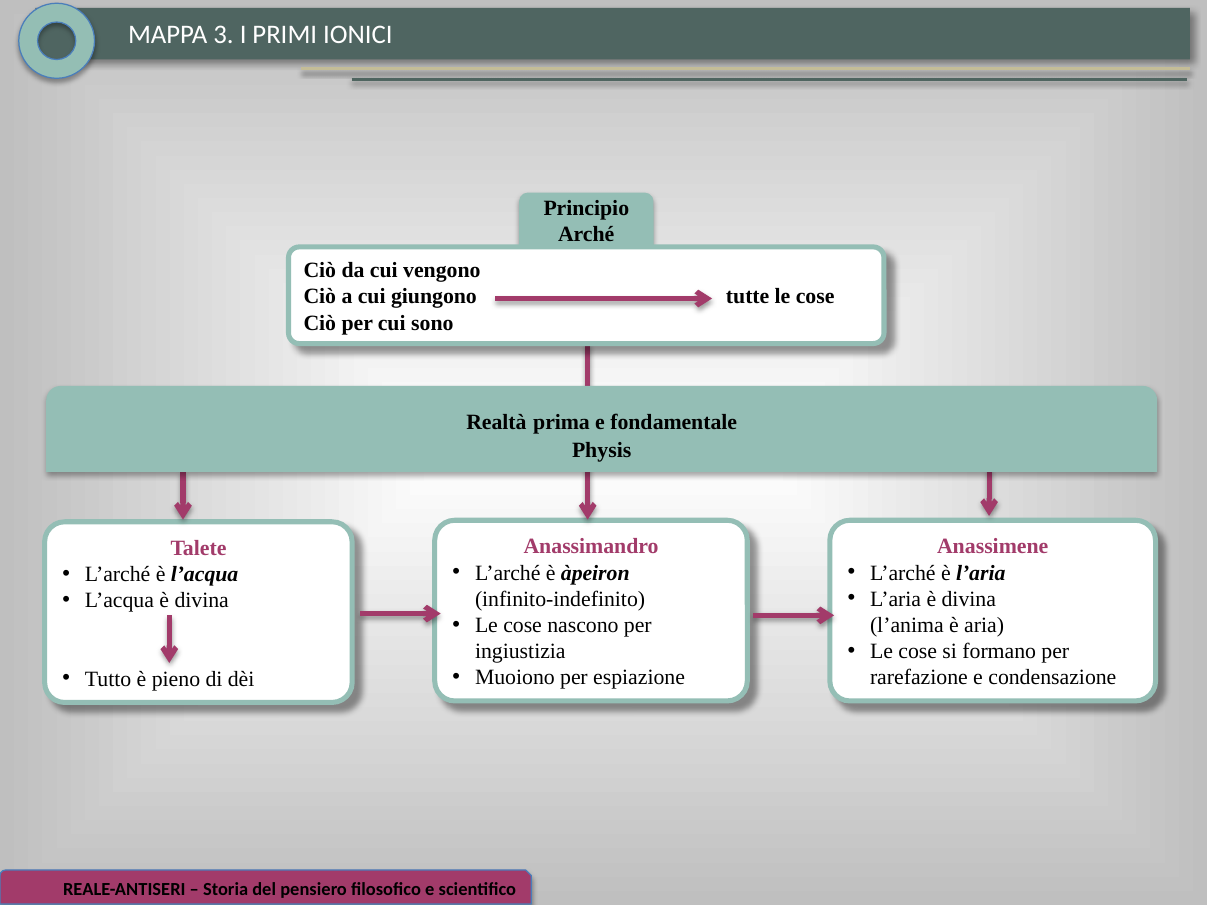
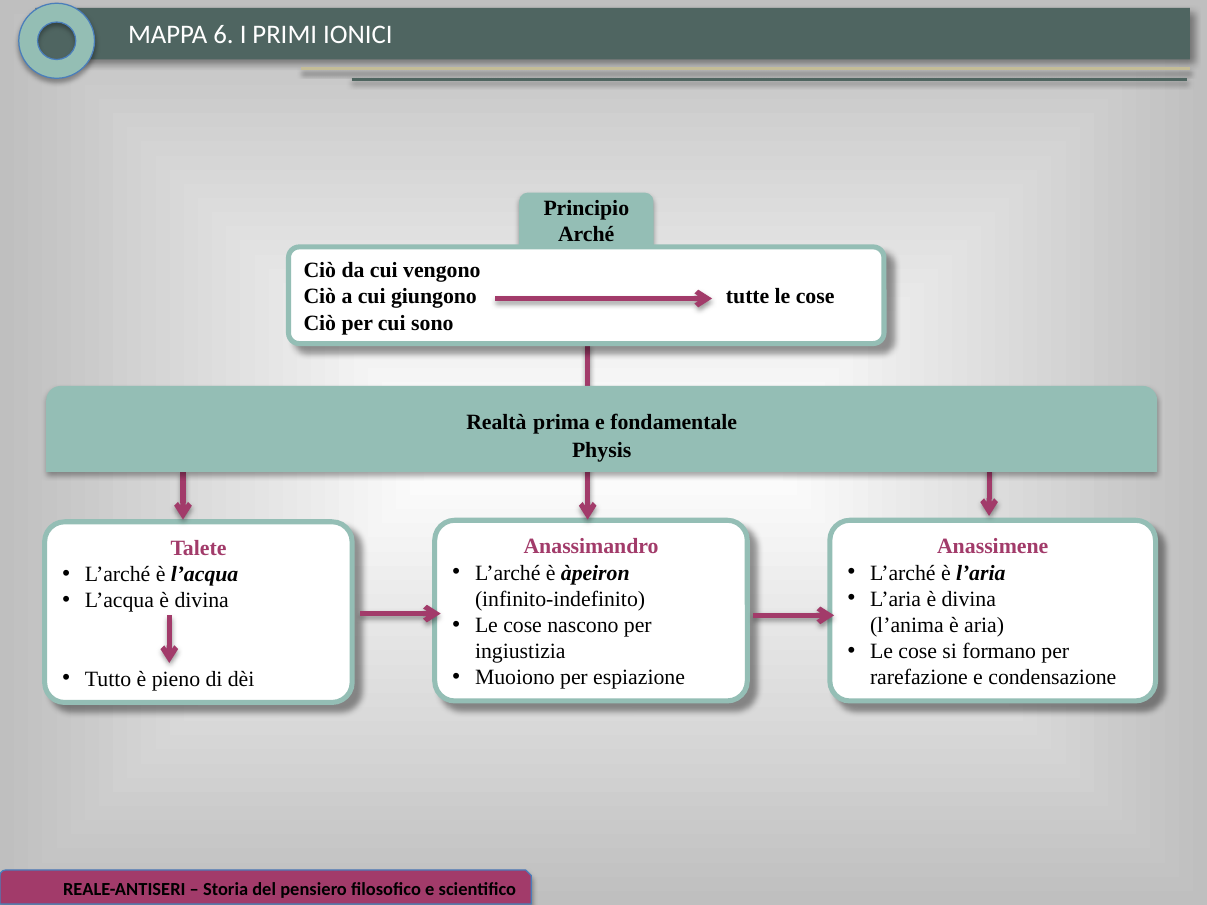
3: 3 -> 6
